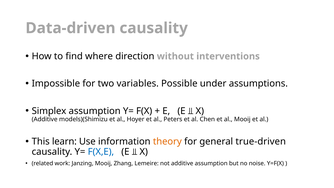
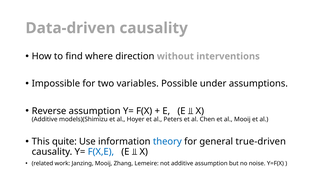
Simplex: Simplex -> Reverse
learn: learn -> quite
theory colour: orange -> blue
